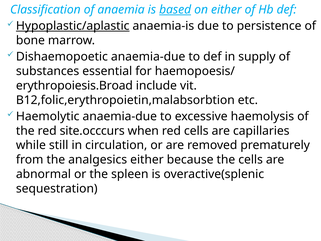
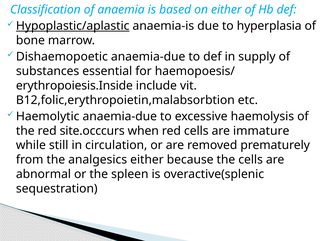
based underline: present -> none
persistence: persistence -> hyperplasia
erythropoiesis.Broad: erythropoiesis.Broad -> erythropoiesis.Inside
capillaries: capillaries -> immature
